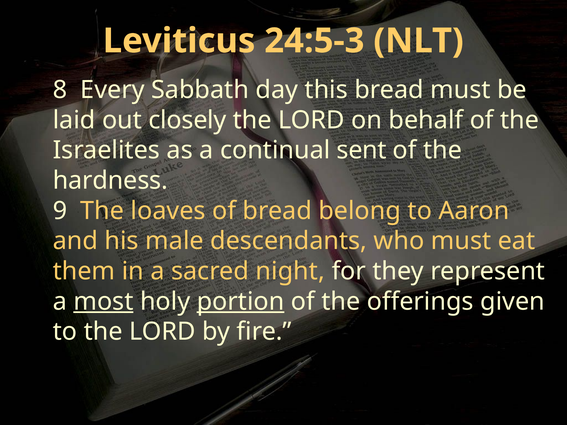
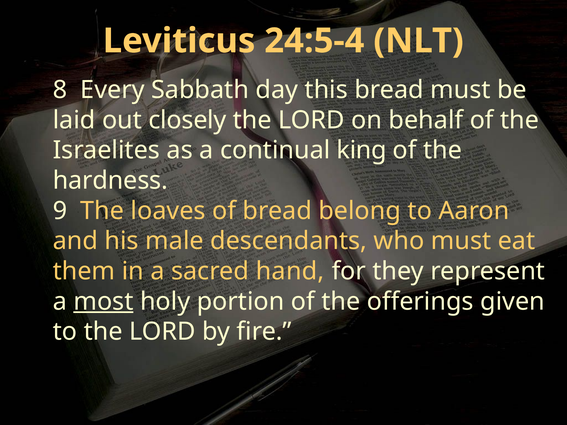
24:5-3: 24:5-3 -> 24:5-4
sent: sent -> king
night: night -> hand
portion underline: present -> none
